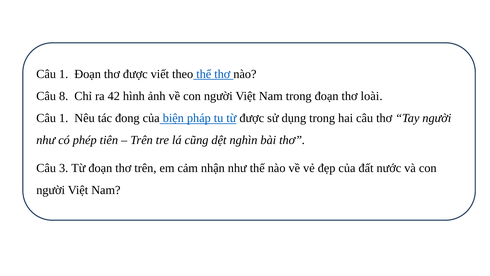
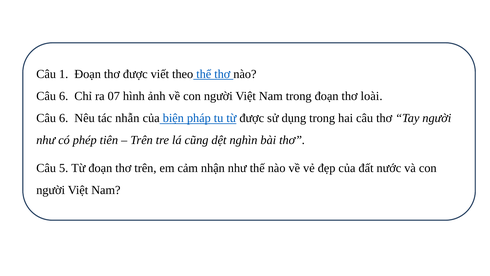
8 at (64, 96): 8 -> 6
42: 42 -> 07
1 at (64, 118): 1 -> 6
đong: đong -> nhẫn
3: 3 -> 5
